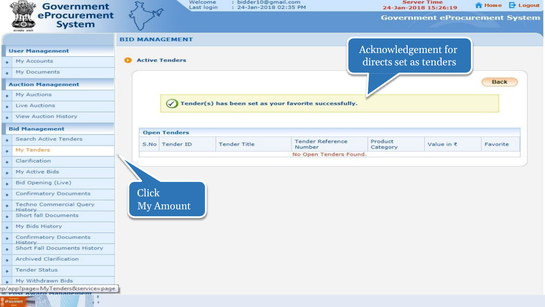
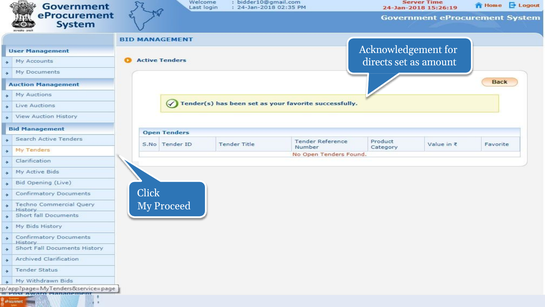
tenders: tenders -> amount
Amount: Amount -> Proceed
